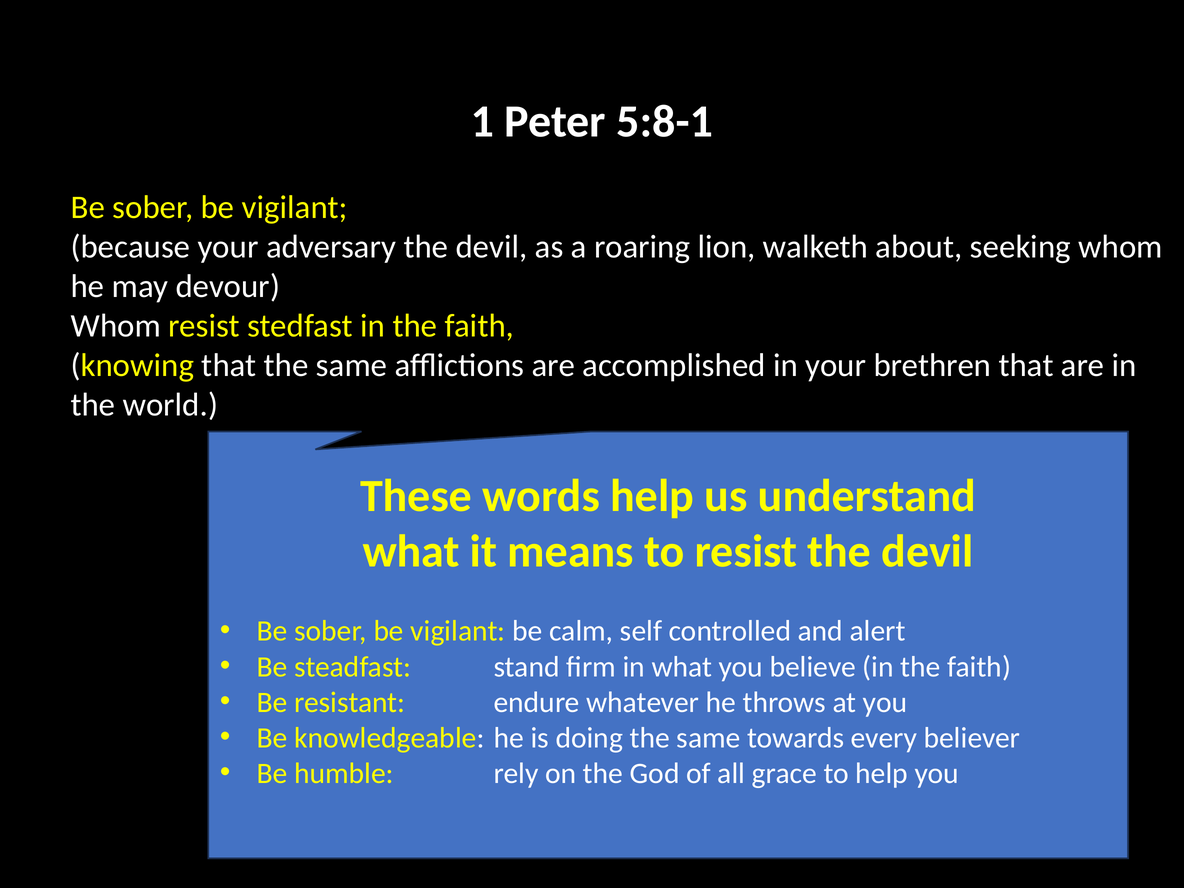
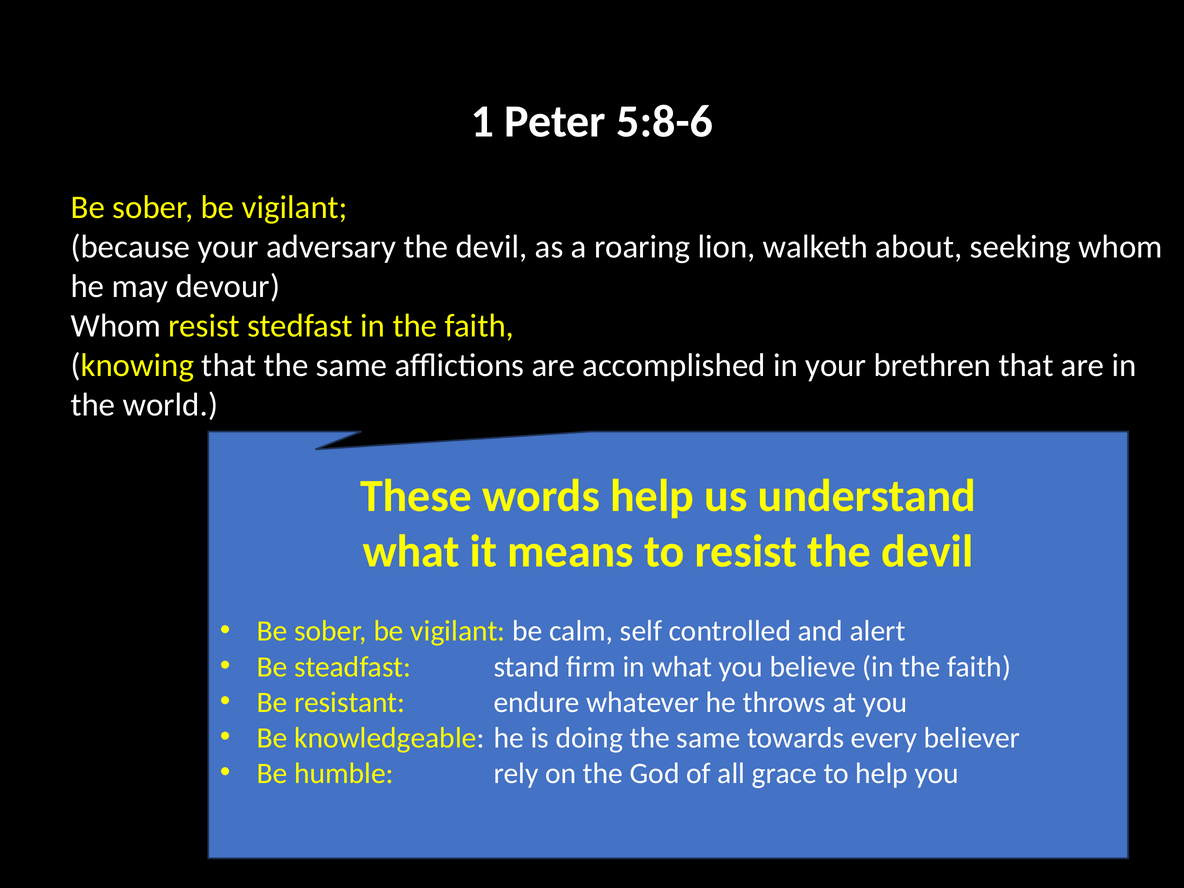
5:8-1: 5:8-1 -> 5:8-6
